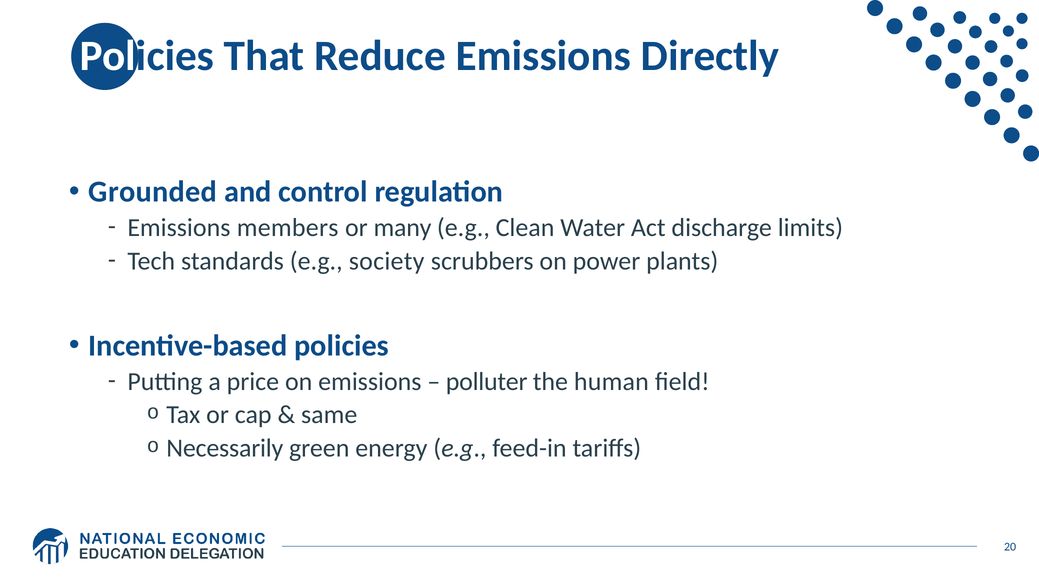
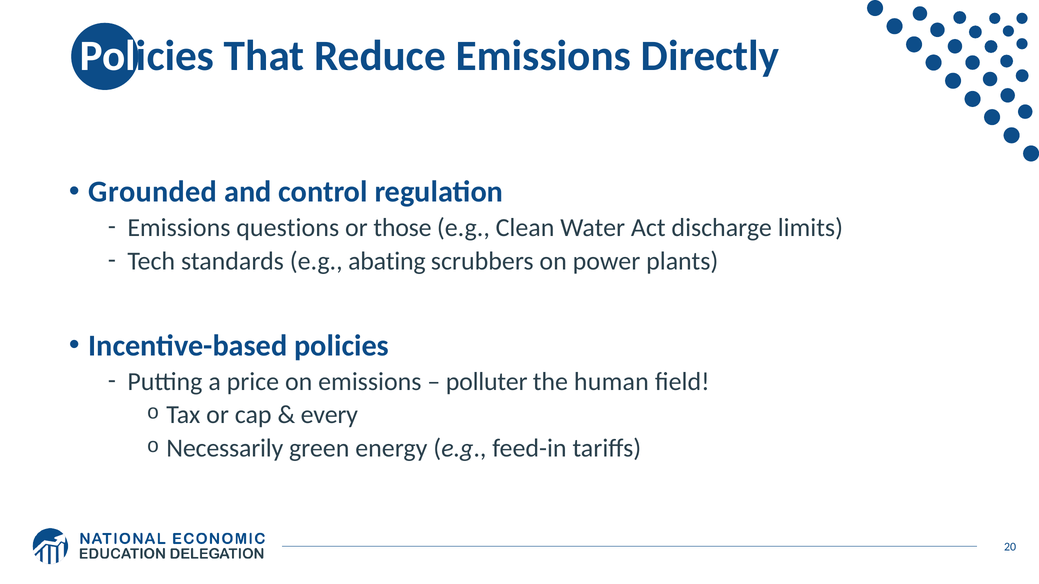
members: members -> questions
many: many -> those
society: society -> abating
same: same -> every
